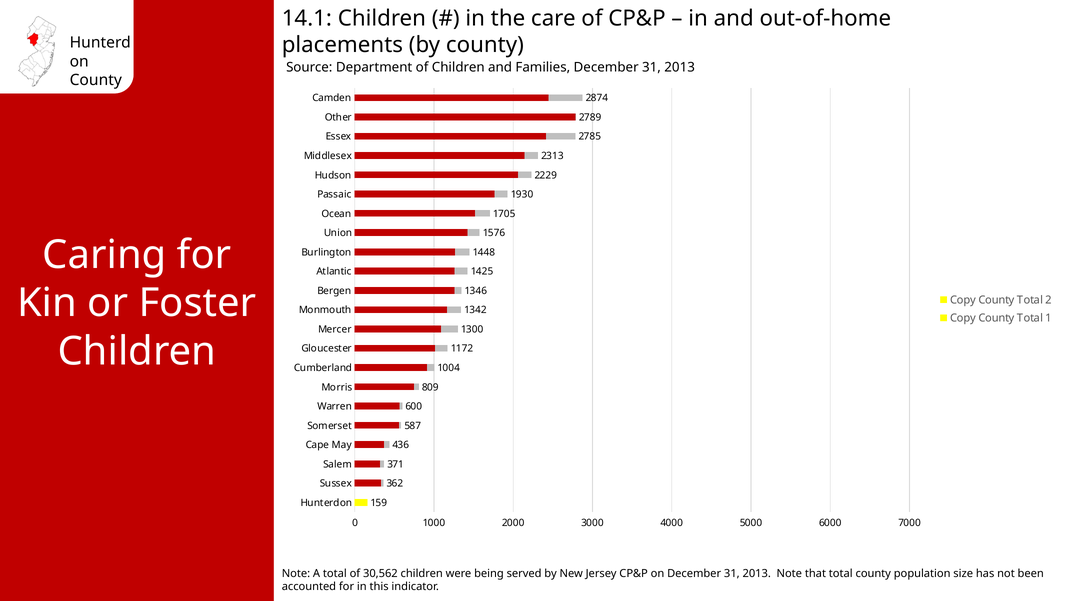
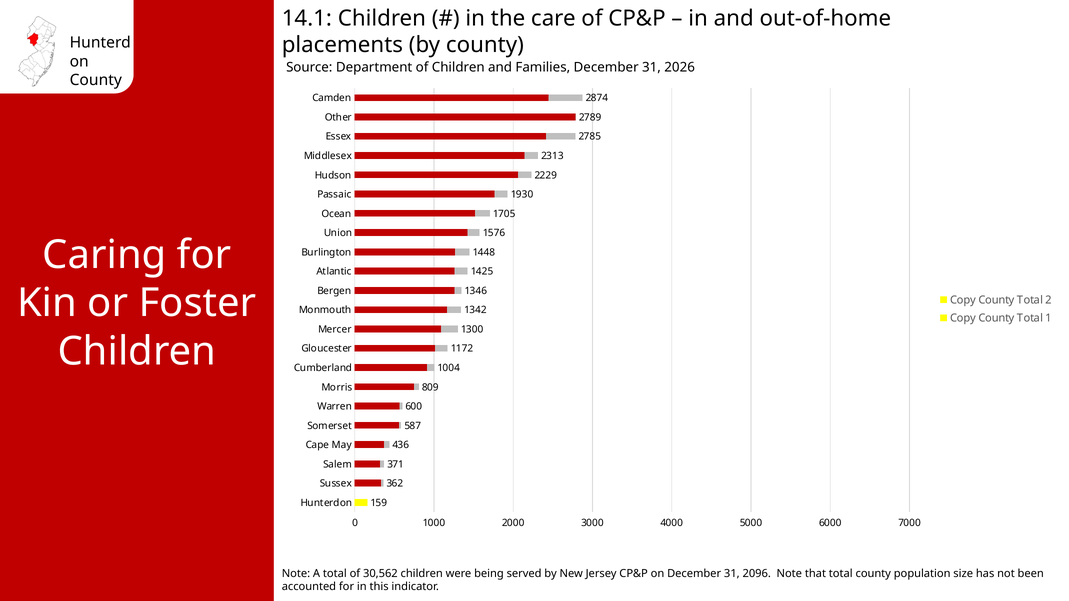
Families December 31 2013: 2013 -> 2026
on December 31 2013: 2013 -> 2096
